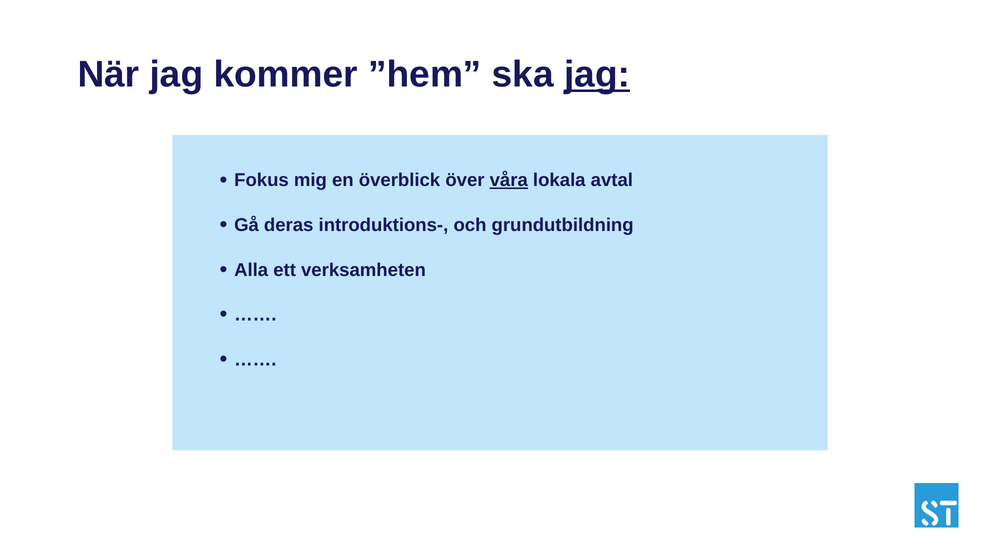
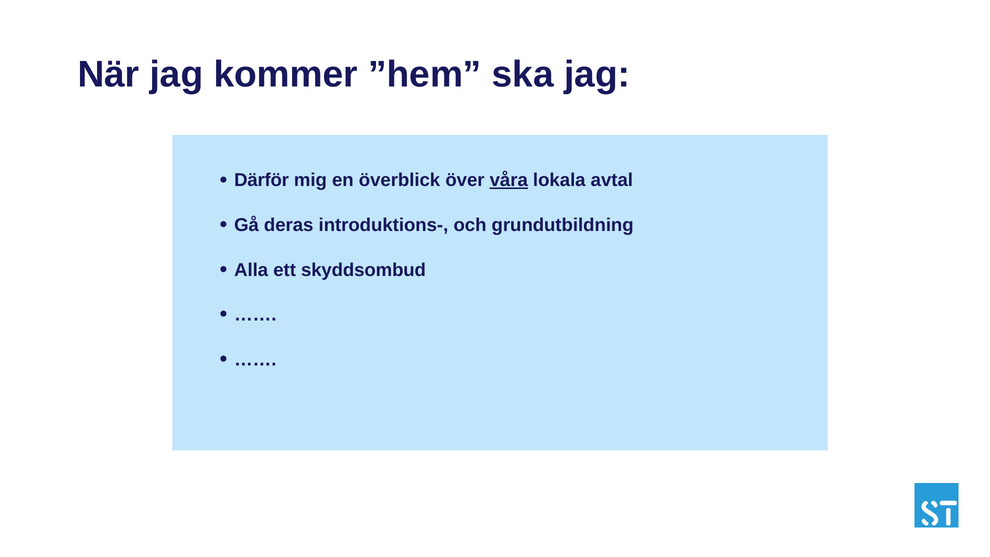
jag at (597, 75) underline: present -> none
Fokus: Fokus -> Därför
verksamheten: verksamheten -> skyddsombud
